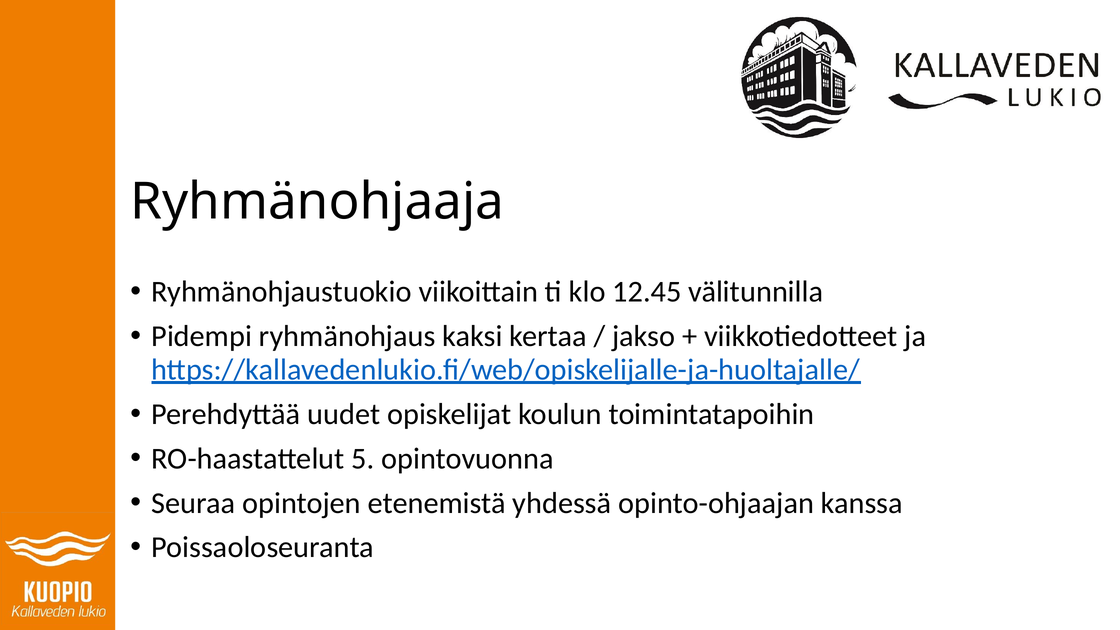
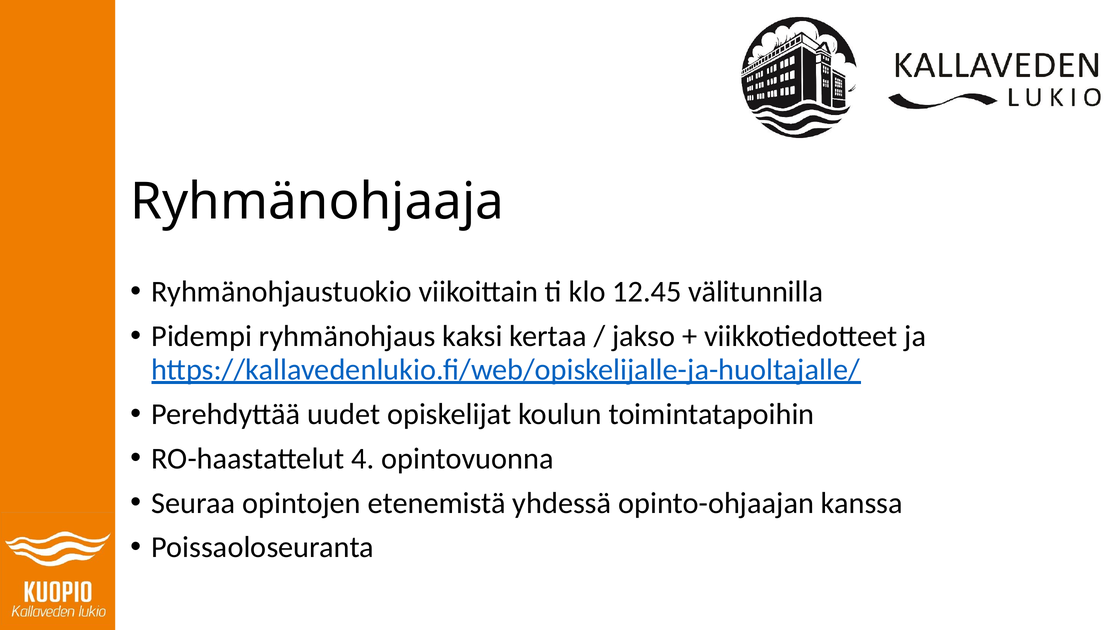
5: 5 -> 4
